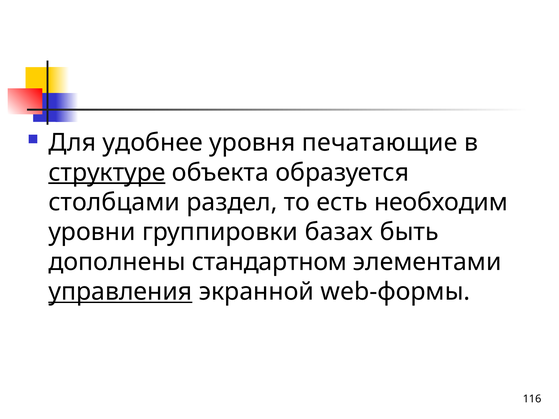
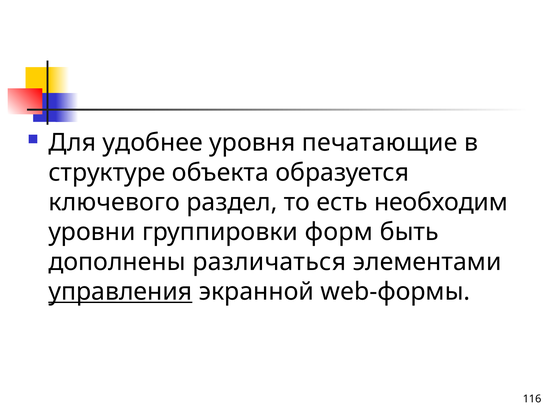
структуре underline: present -> none
столбцами: столбцами -> ключевого
базах: базах -> форм
стандартном: стандартном -> различаться
